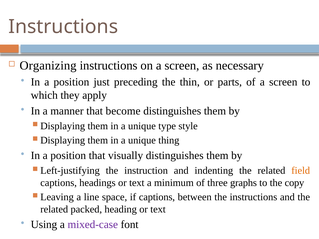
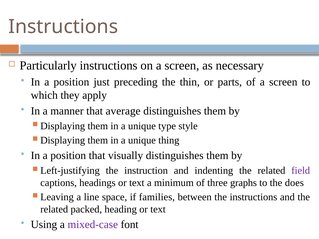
Organizing: Organizing -> Particularly
become: become -> average
field colour: orange -> purple
copy: copy -> does
if captions: captions -> families
